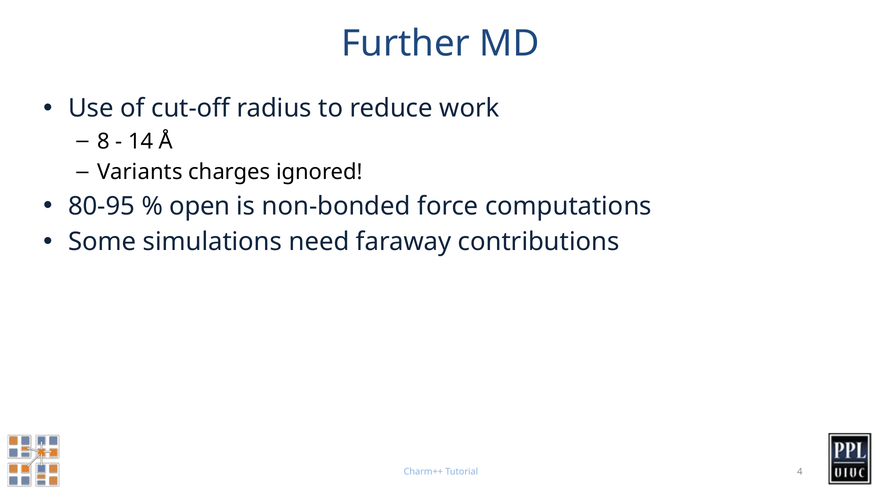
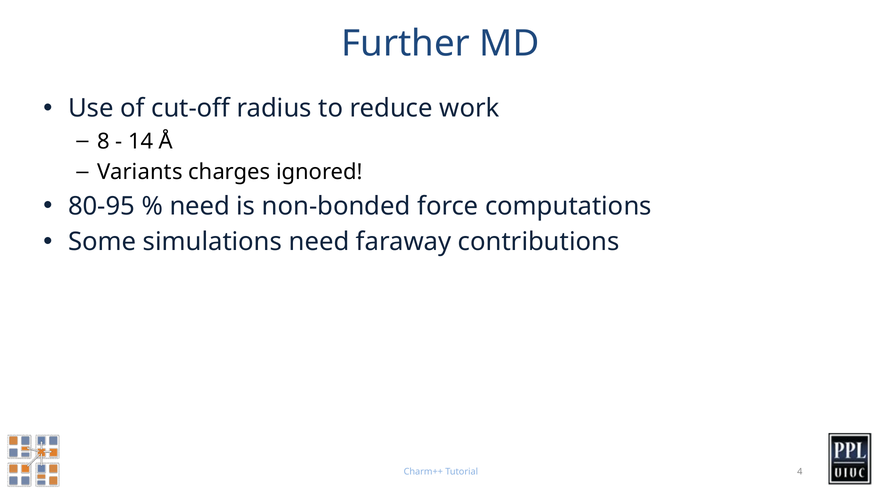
open at (200, 206): open -> need
